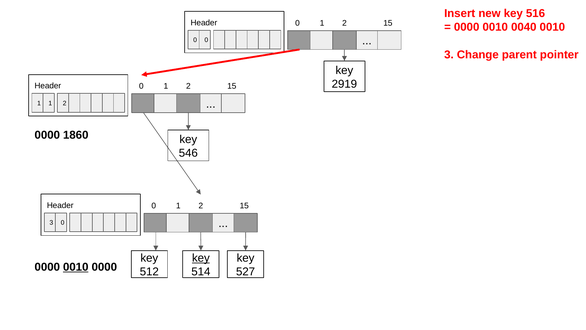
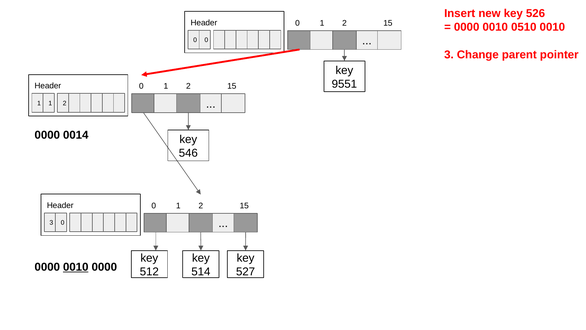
516: 516 -> 526
0040: 0040 -> 0510
2919: 2919 -> 9551
1860: 1860 -> 0014
key at (201, 258) underline: present -> none
